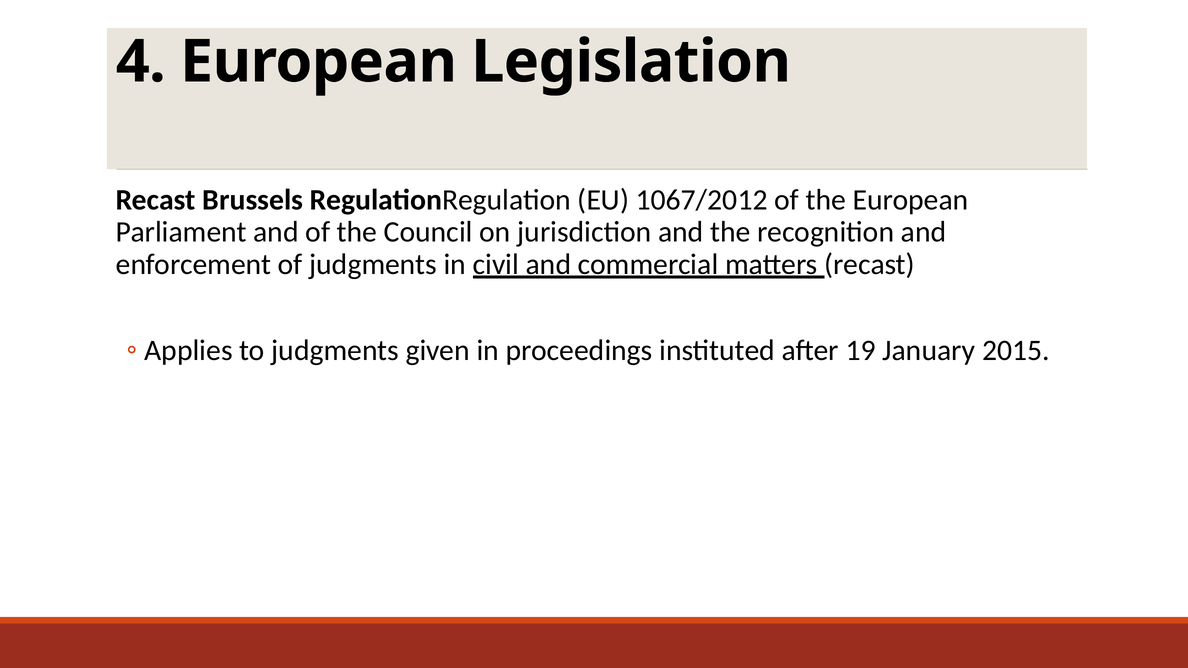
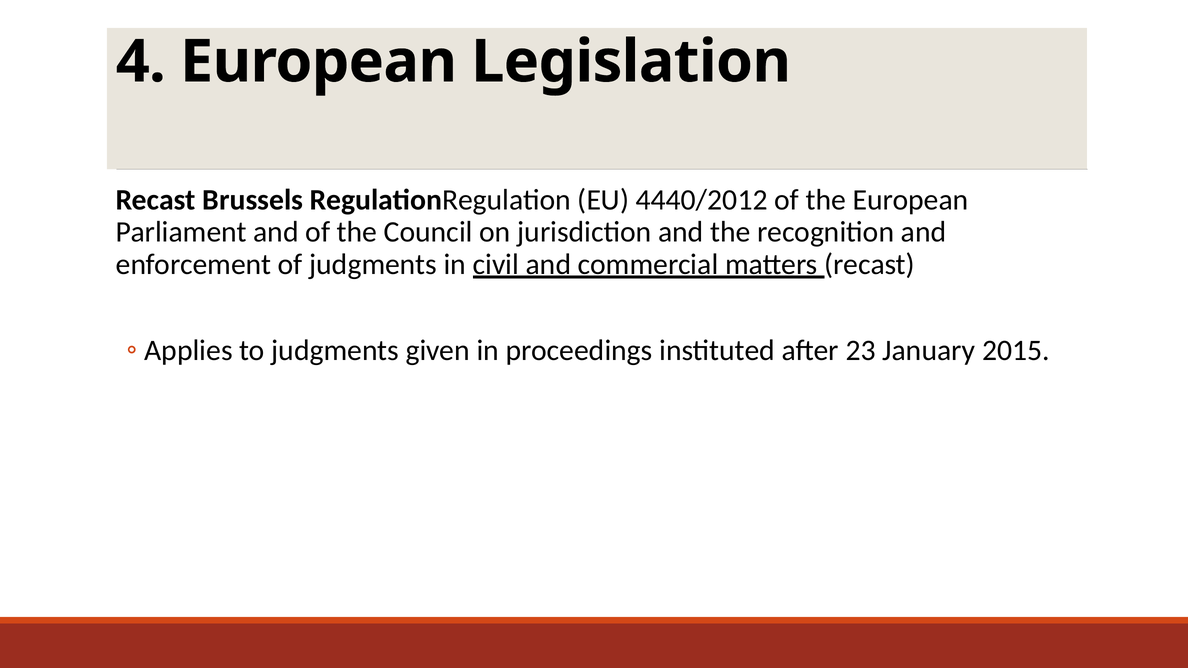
1067/2012: 1067/2012 -> 4440/2012
19: 19 -> 23
